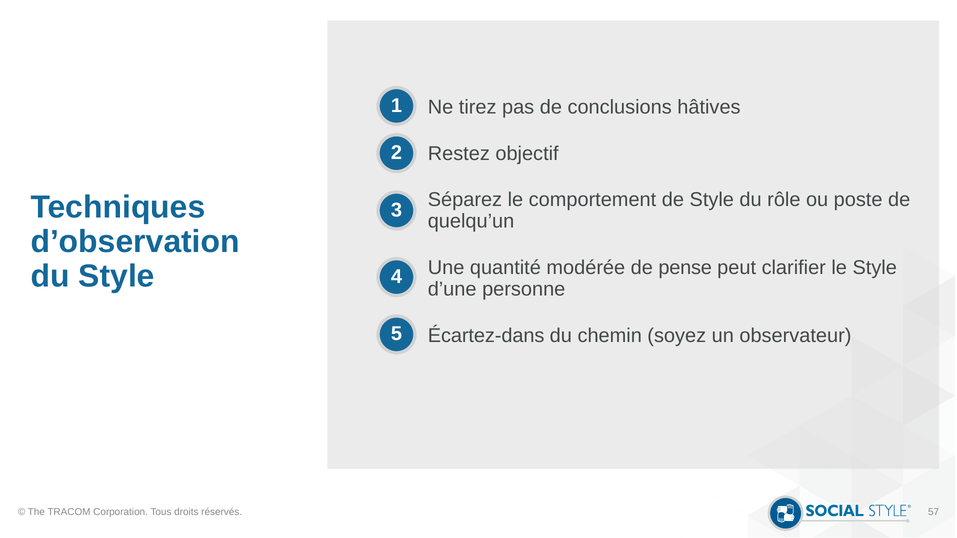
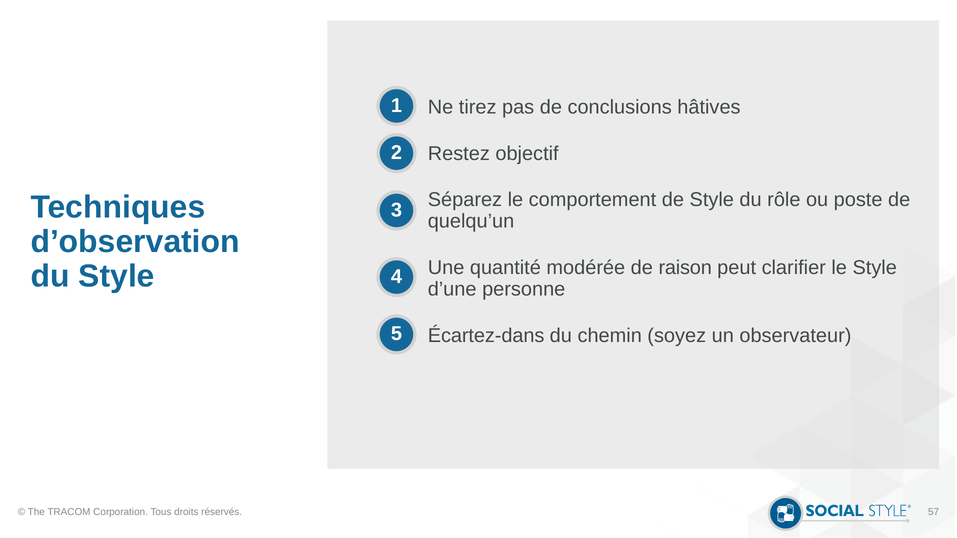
pense: pense -> raison
